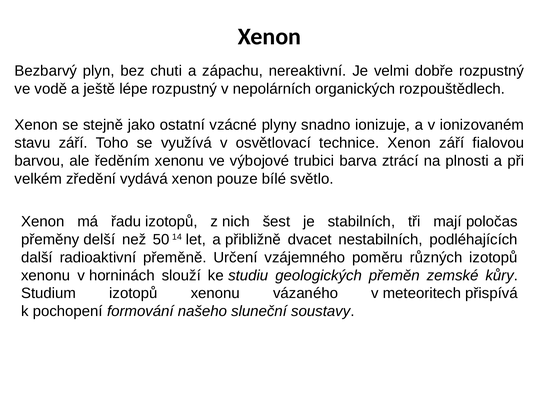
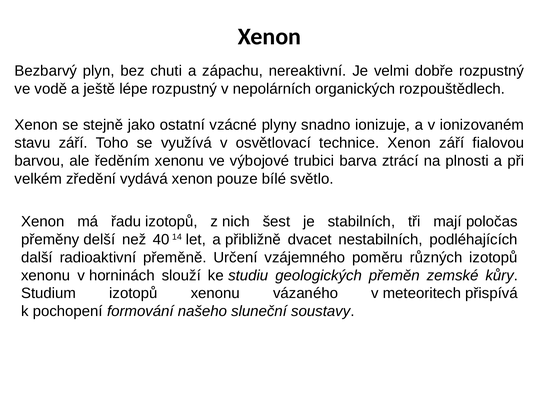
50: 50 -> 40
